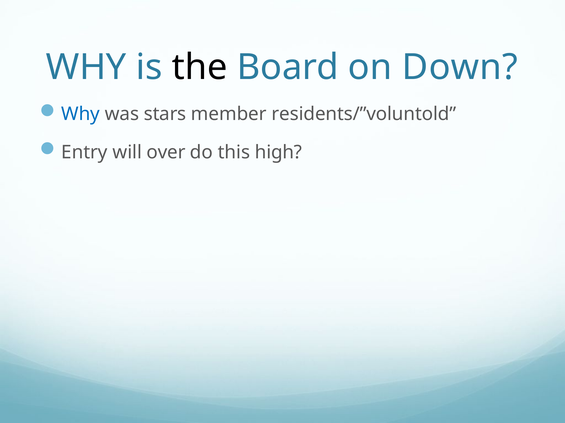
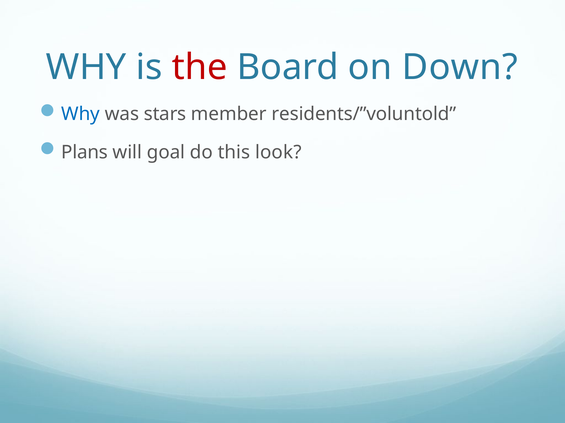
the colour: black -> red
Entry: Entry -> Plans
over: over -> goal
high: high -> look
